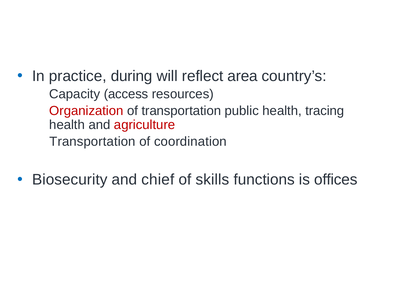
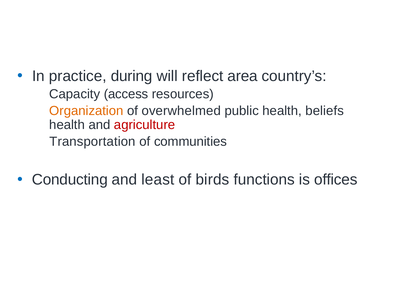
Organization colour: red -> orange
of transportation: transportation -> overwhelmed
tracing: tracing -> beliefs
coordination: coordination -> communities
Biosecurity: Biosecurity -> Conducting
chief: chief -> least
skills: skills -> birds
